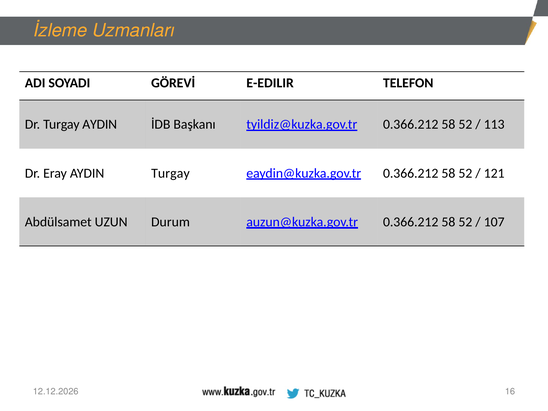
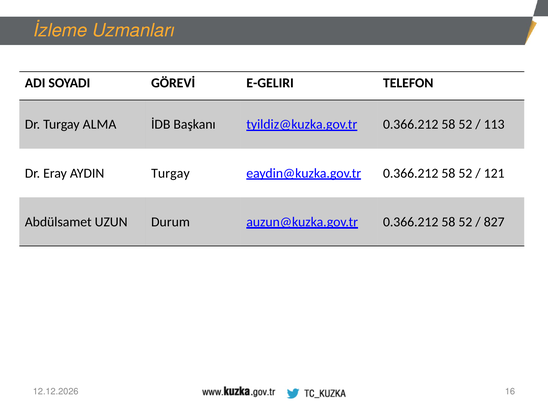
E-EDILIR: E-EDILIR -> E-GELIRI
Turgay AYDIN: AYDIN -> ALMA
107: 107 -> 827
